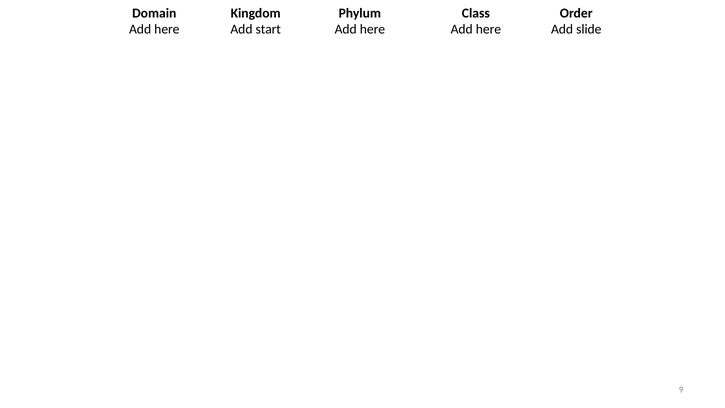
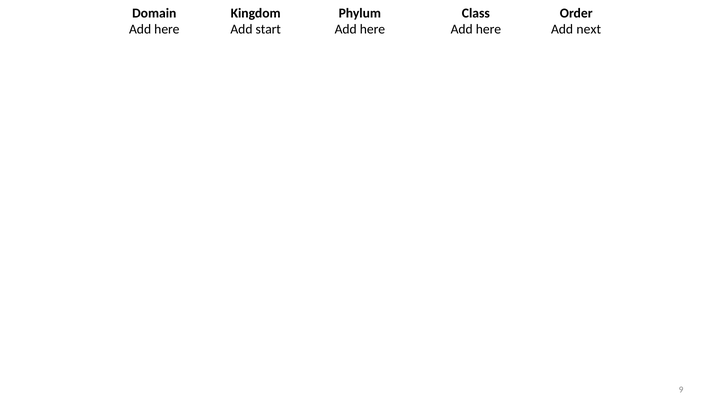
slide: slide -> next
